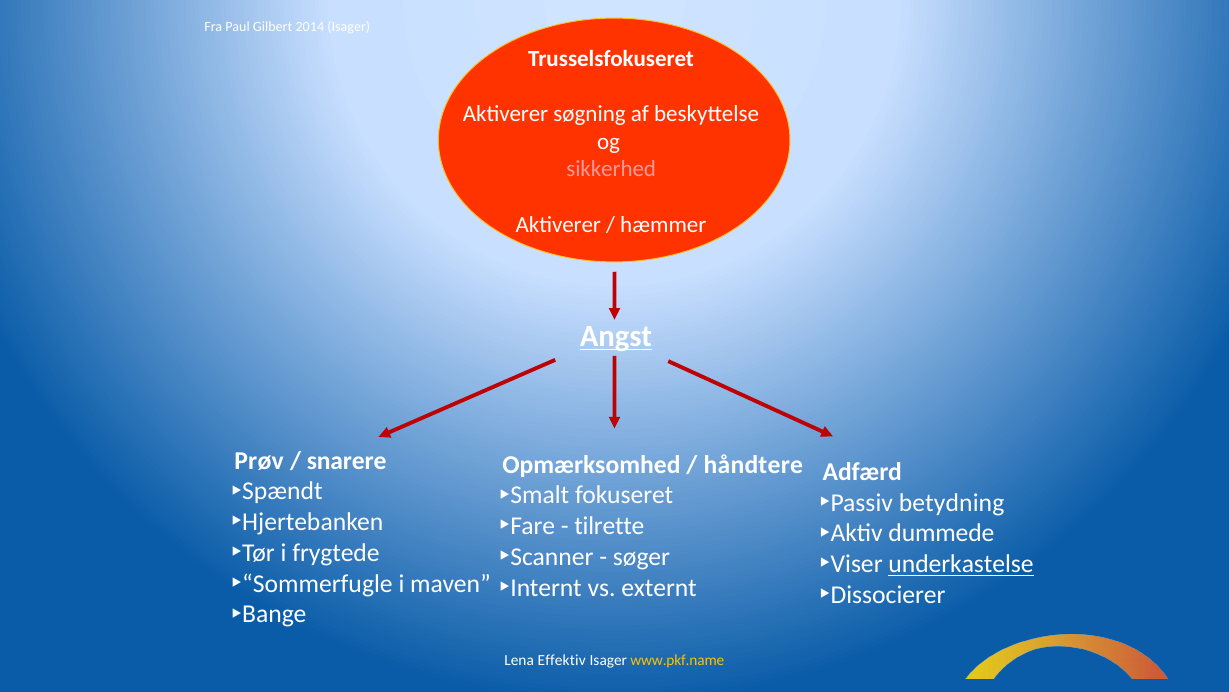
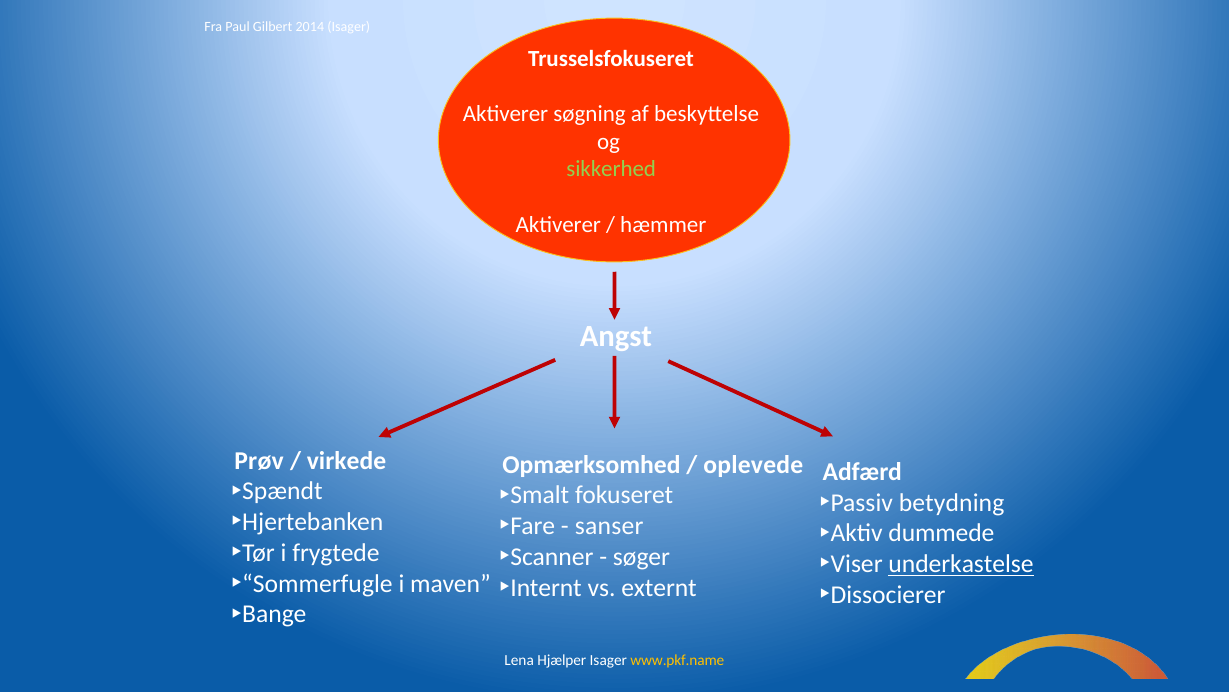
sikkerhed colour: pink -> light green
Angst underline: present -> none
snarere: snarere -> virkede
håndtere: håndtere -> oplevede
tilrette: tilrette -> sanser
Effektiv: Effektiv -> Hjælper
